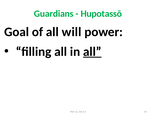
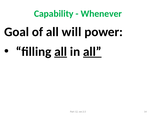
Guardians: Guardians -> Capability
Hupotassō: Hupotassō -> Whenever
all at (61, 52) underline: none -> present
